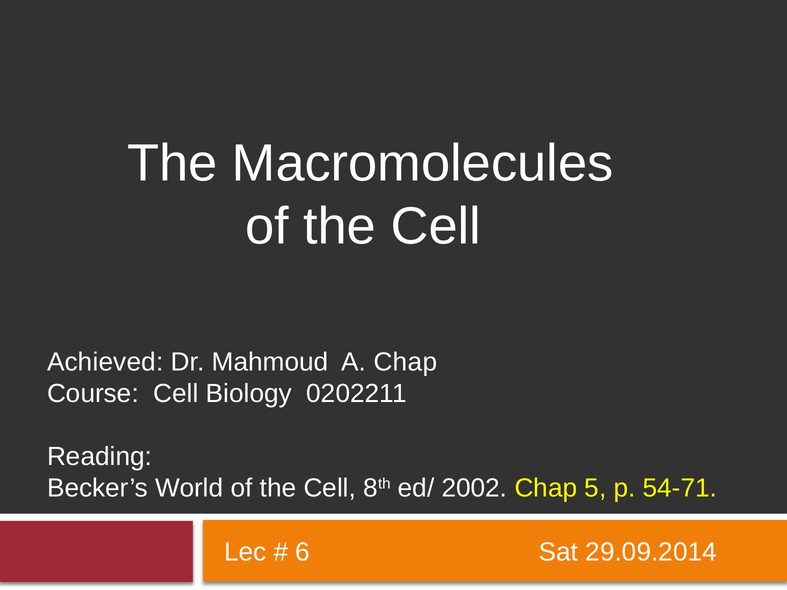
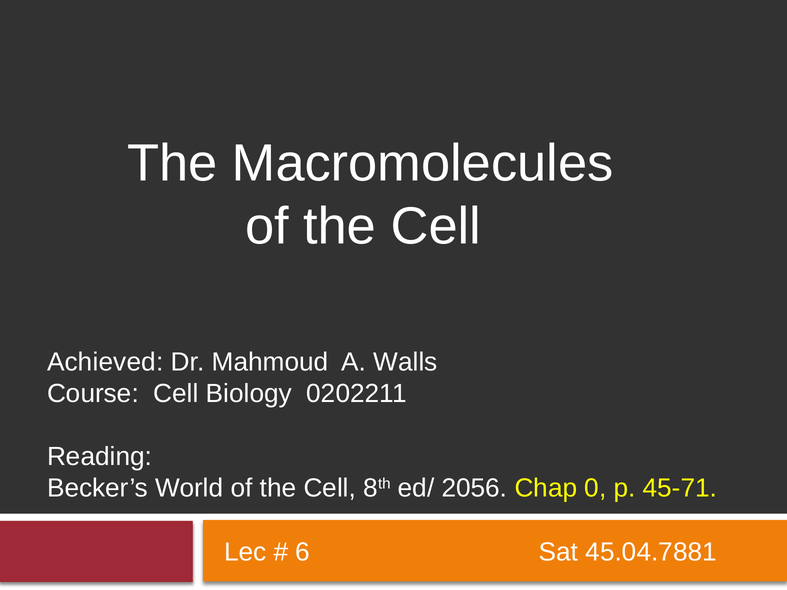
A Chap: Chap -> Walls
2002: 2002 -> 2056
5: 5 -> 0
54-71: 54-71 -> 45-71
29.09.2014: 29.09.2014 -> 45.04.7881
